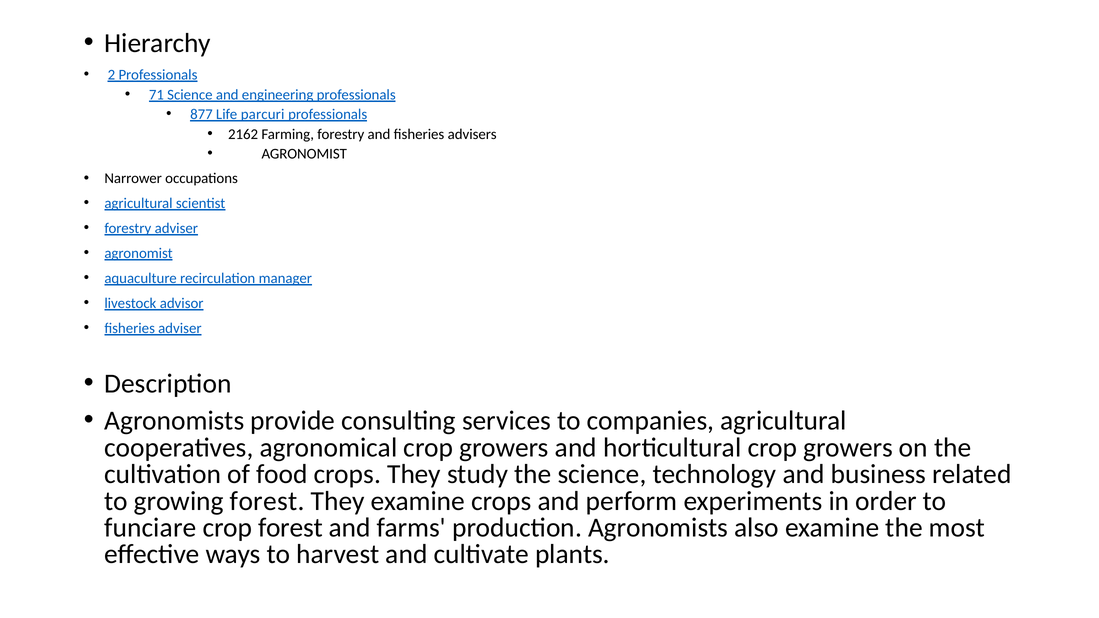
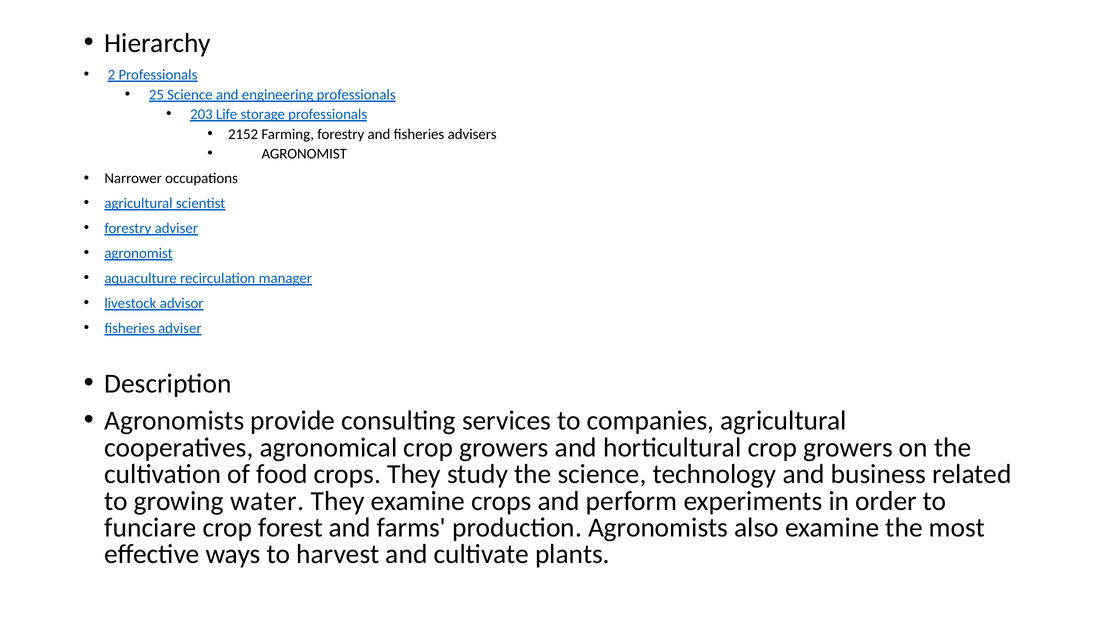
71: 71 -> 25
877: 877 -> 203
parcuri: parcuri -> storage
2162: 2162 -> 2152
growing forest: forest -> water
